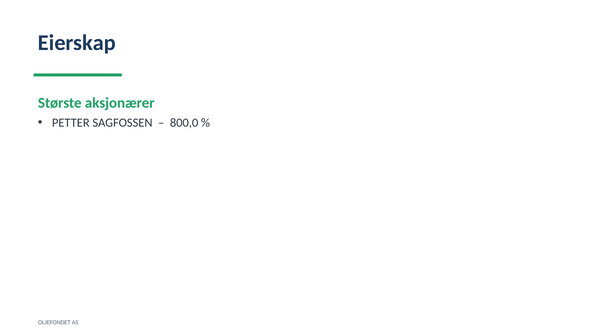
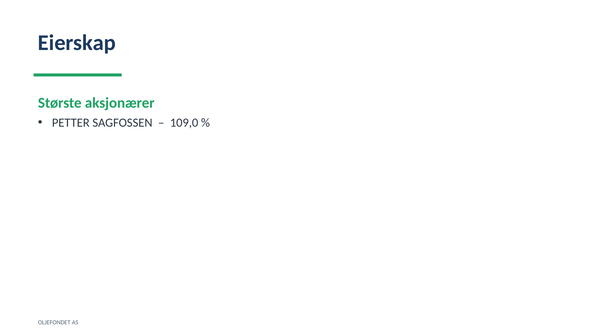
800,0: 800,0 -> 109,0
